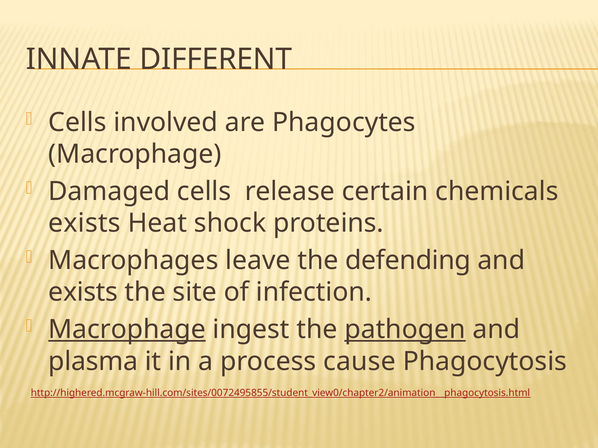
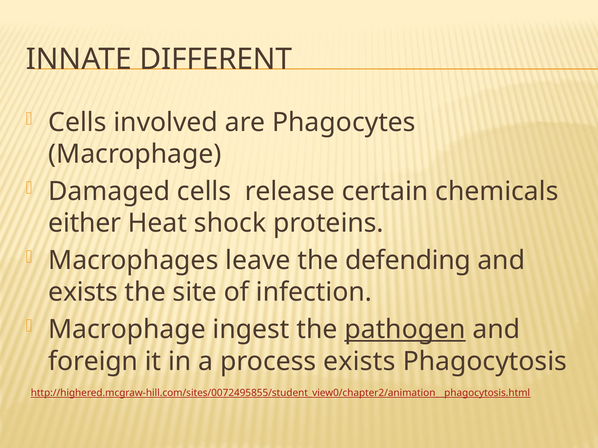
exists at (84, 223): exists -> either
Macrophage at (127, 330) underline: present -> none
plasma: plasma -> foreign
process cause: cause -> exists
